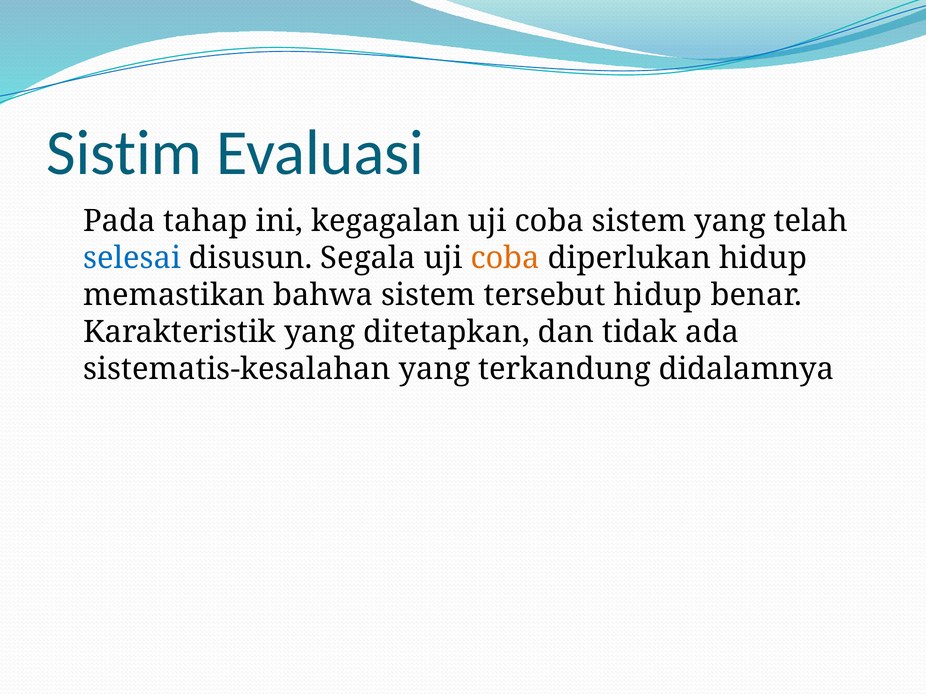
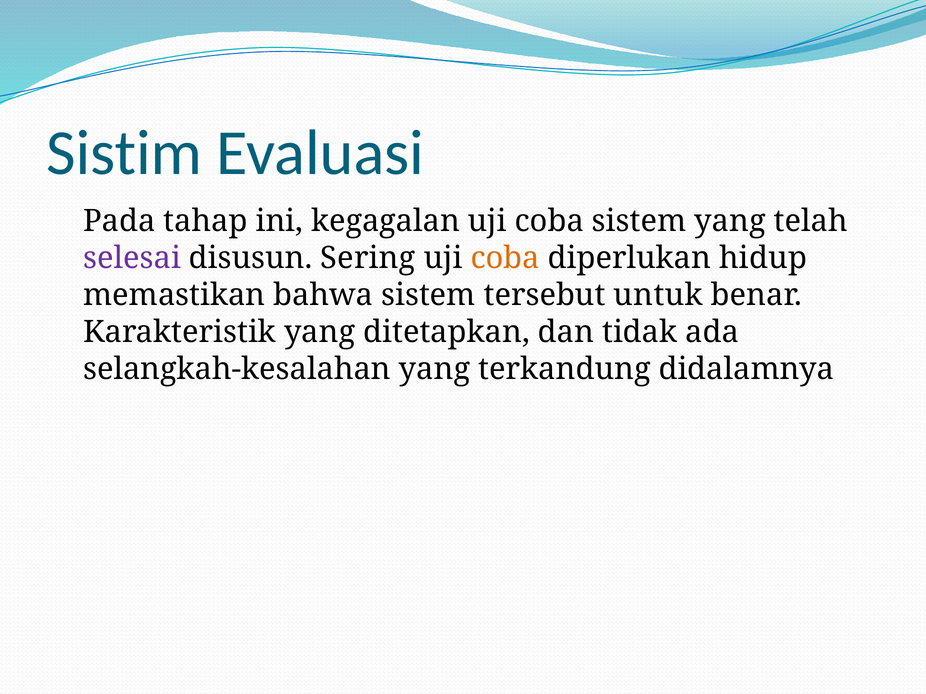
selesai colour: blue -> purple
Segala: Segala -> Sering
tersebut hidup: hidup -> untuk
sistematis-kesalahan: sistematis-kesalahan -> selangkah-kesalahan
